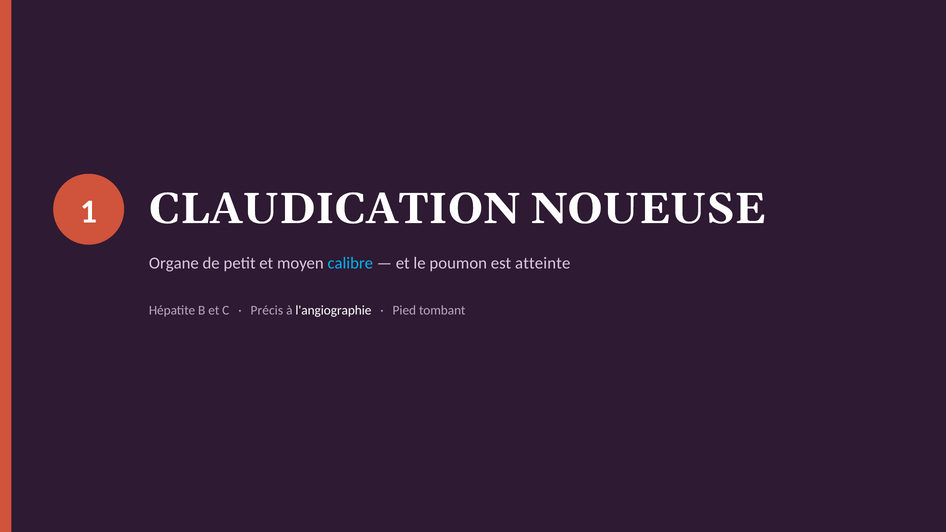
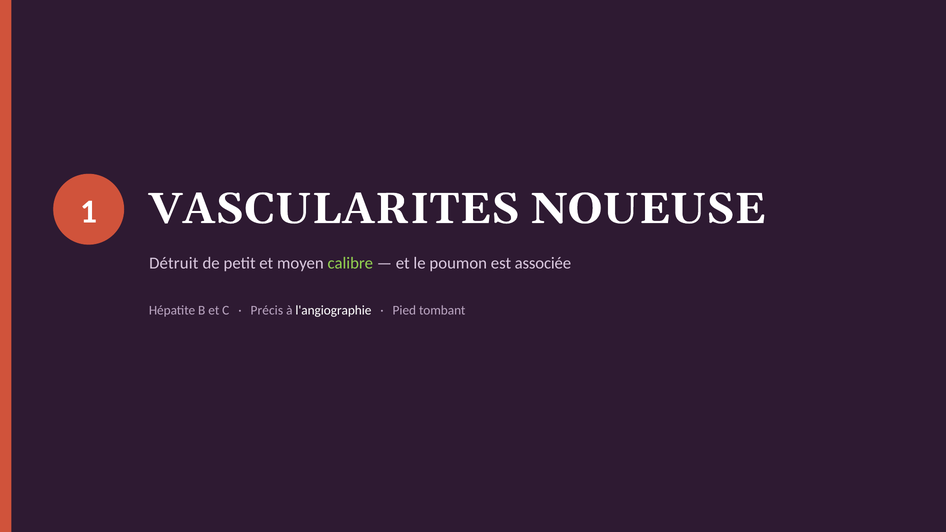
CLAUDICATION: CLAUDICATION -> VASCULARITES
Organe: Organe -> Détruit
calibre colour: light blue -> light green
atteinte: atteinte -> associée
